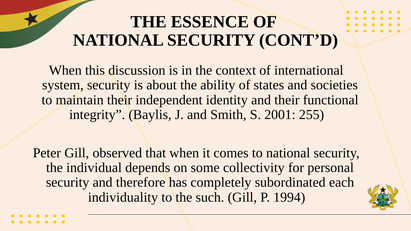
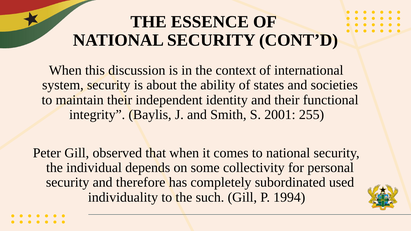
each: each -> used
